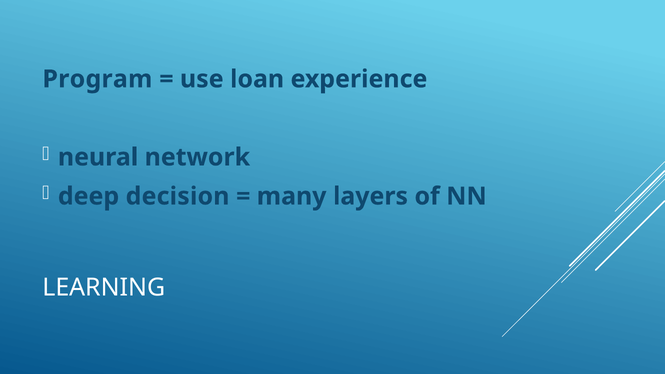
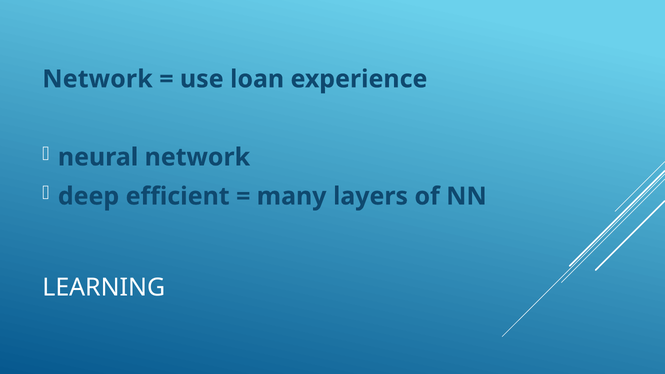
Program at (97, 79): Program -> Network
decision: decision -> efficient
